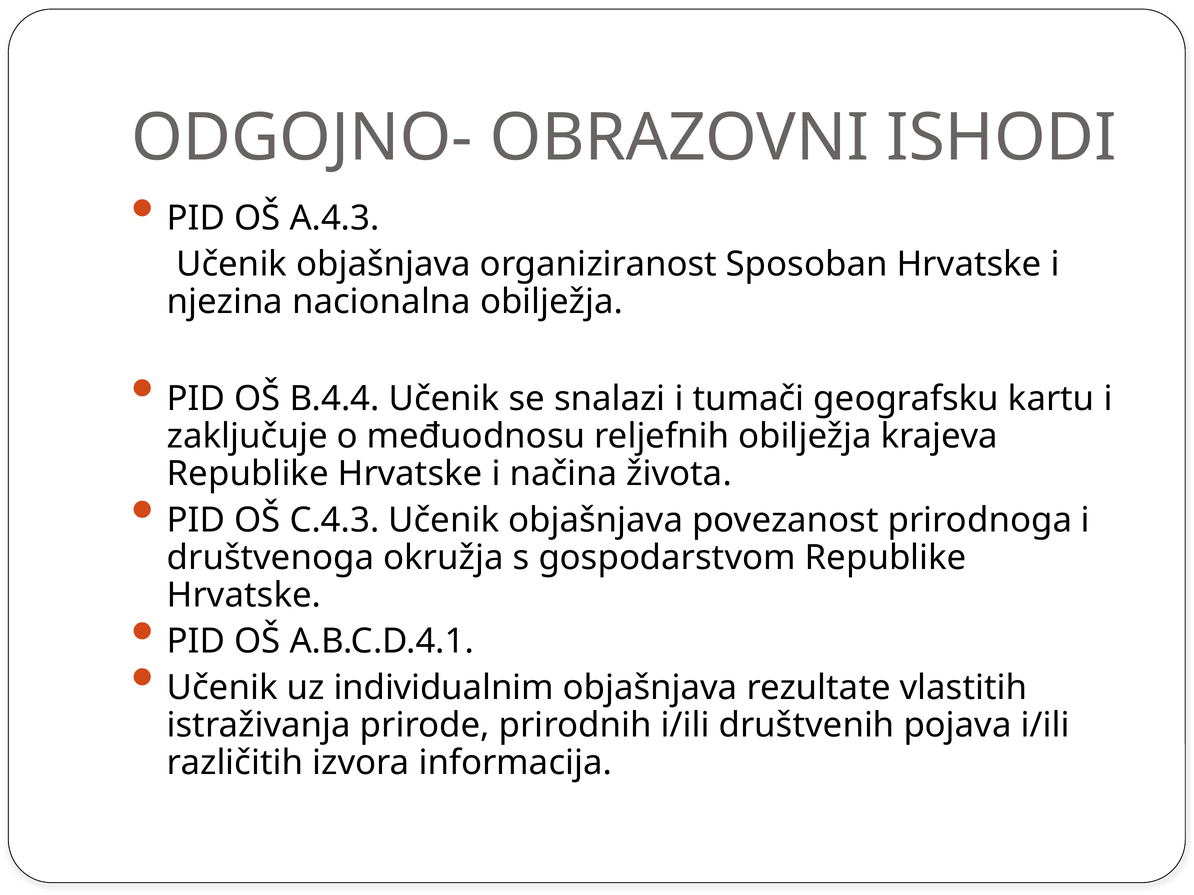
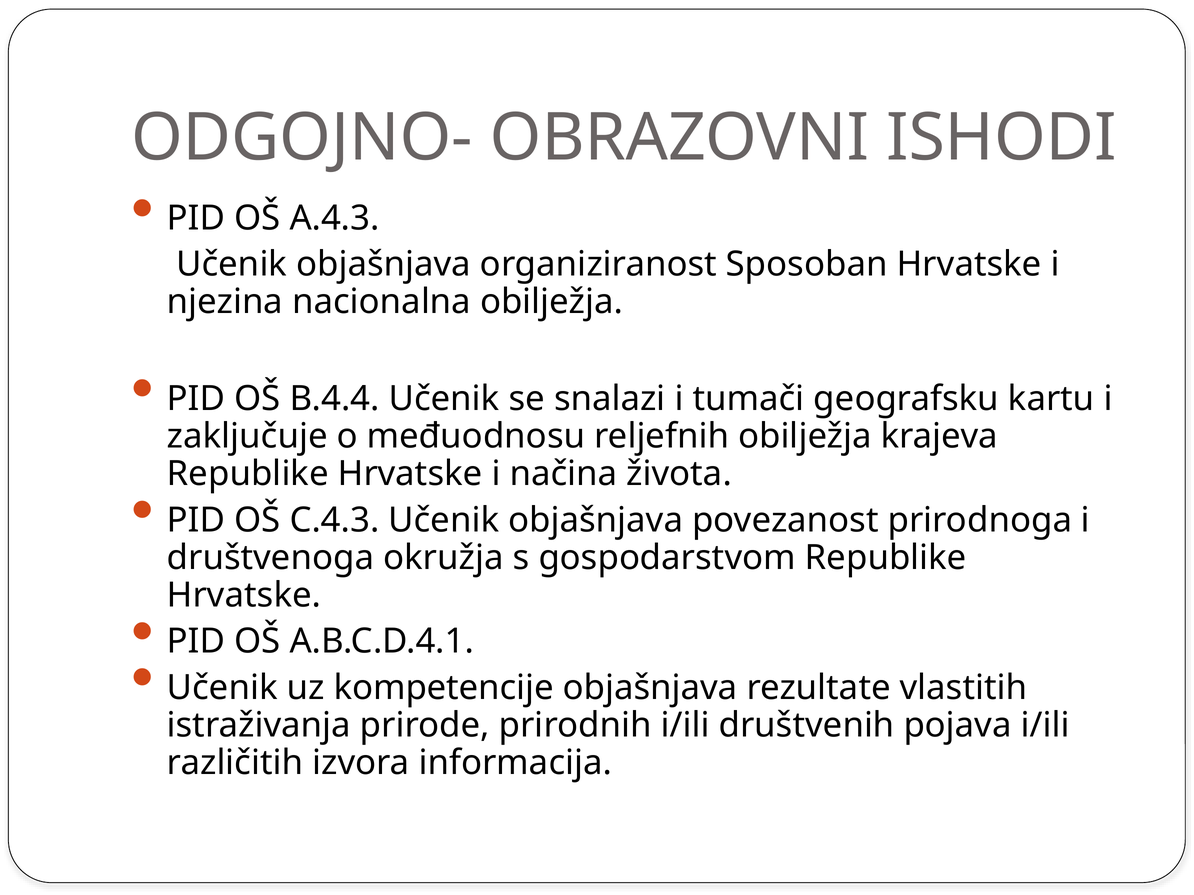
individualnim: individualnim -> kompetencije
